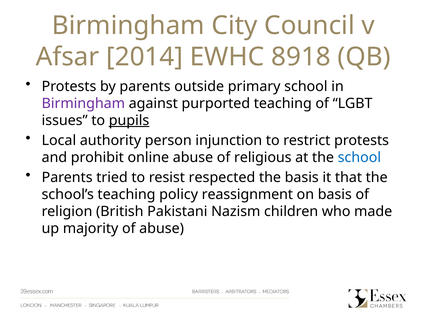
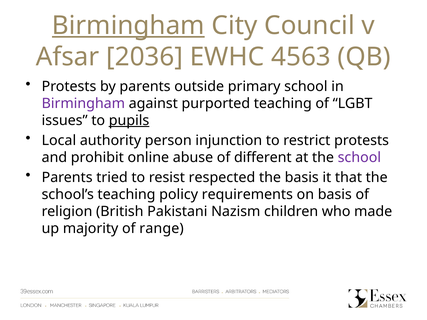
Birmingham at (128, 26) underline: none -> present
2014: 2014 -> 2036
8918: 8918 -> 4563
religious: religious -> different
school at (359, 158) colour: blue -> purple
reassignment: reassignment -> requirements
of abuse: abuse -> range
